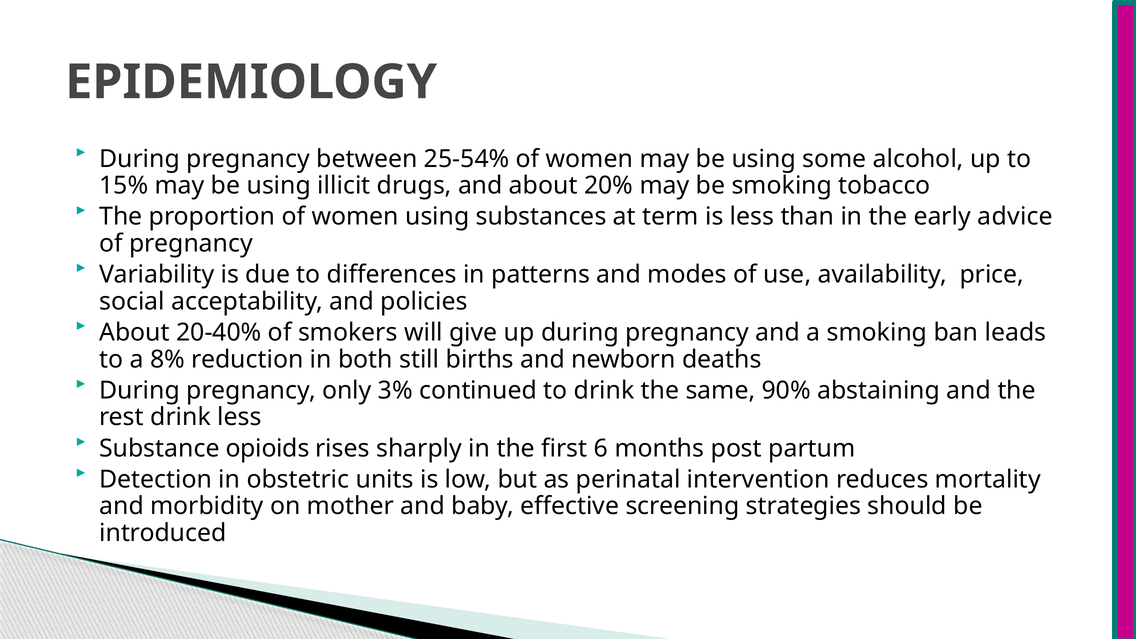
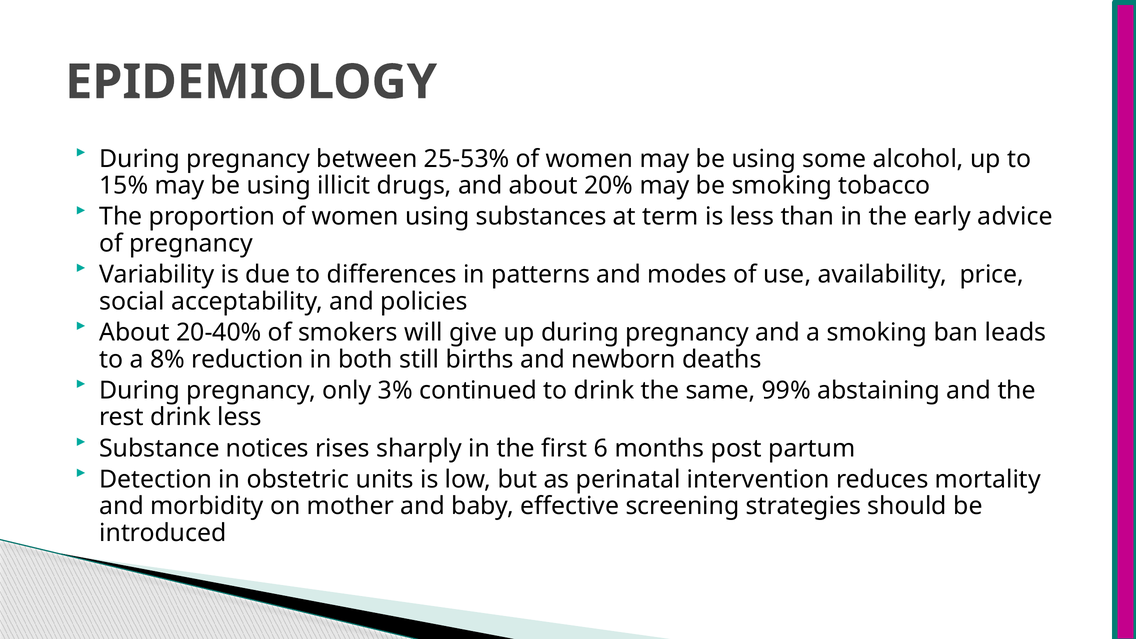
25-54%: 25-54% -> 25-53%
90%: 90% -> 99%
opioids: opioids -> notices
